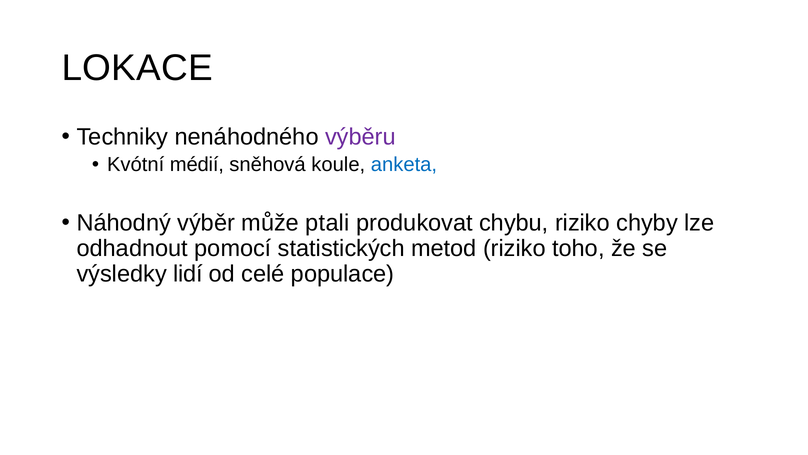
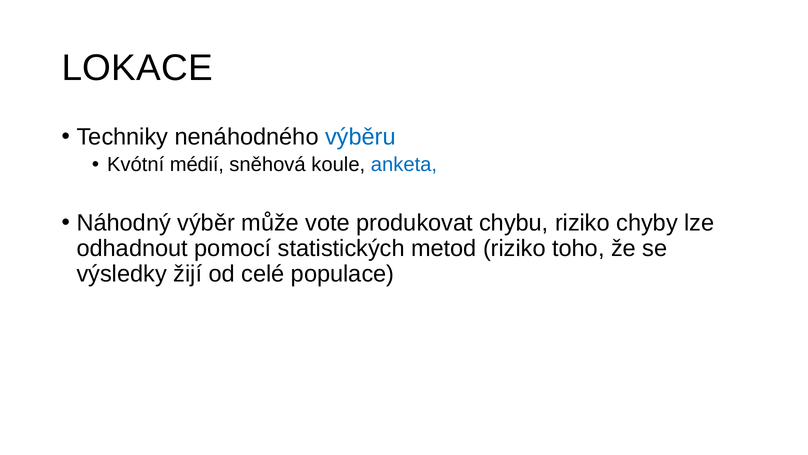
výběru colour: purple -> blue
ptali: ptali -> vote
lidí: lidí -> žijí
